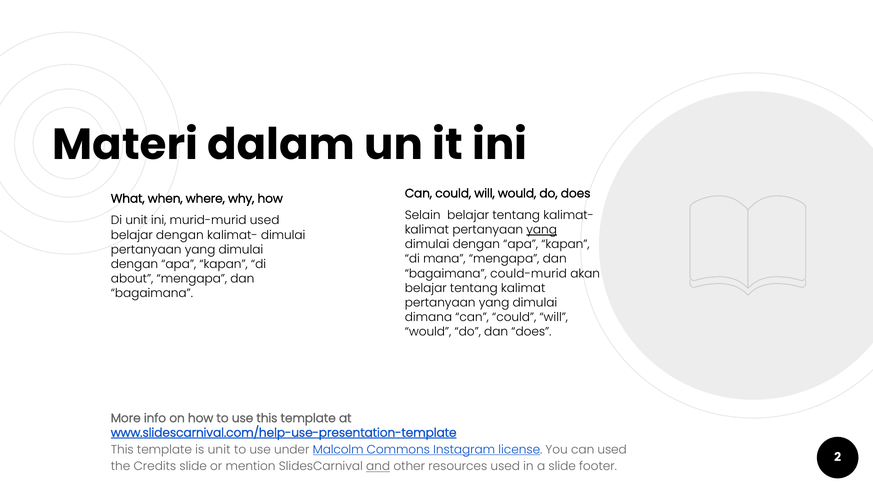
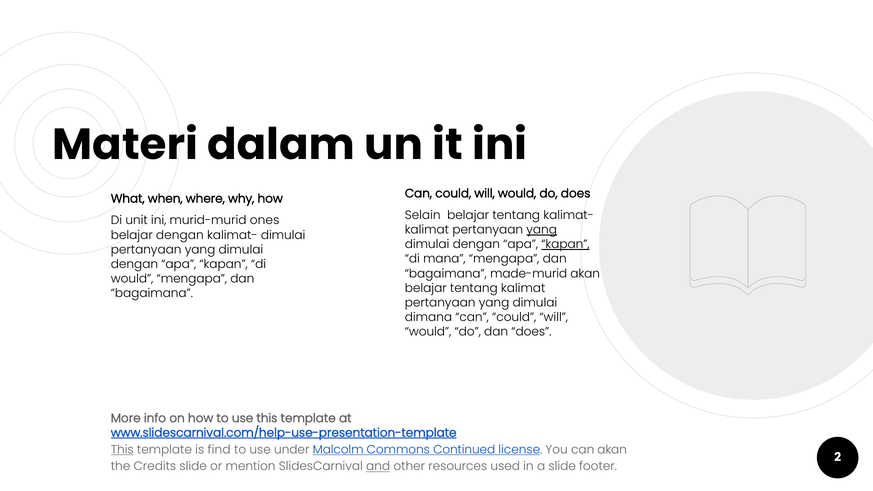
murid-murid used: used -> ones
kapan at (565, 244) underline: none -> present
could-murid: could-murid -> made-murid
about at (132, 279): about -> would
This at (122, 450) underline: none -> present
is unit: unit -> find
Instagram: Instagram -> Continued
can used: used -> akan
